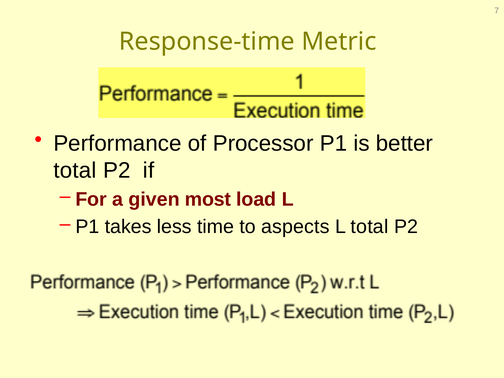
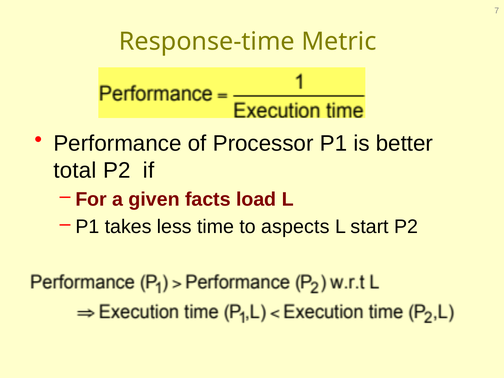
most: most -> facts
L total: total -> start
